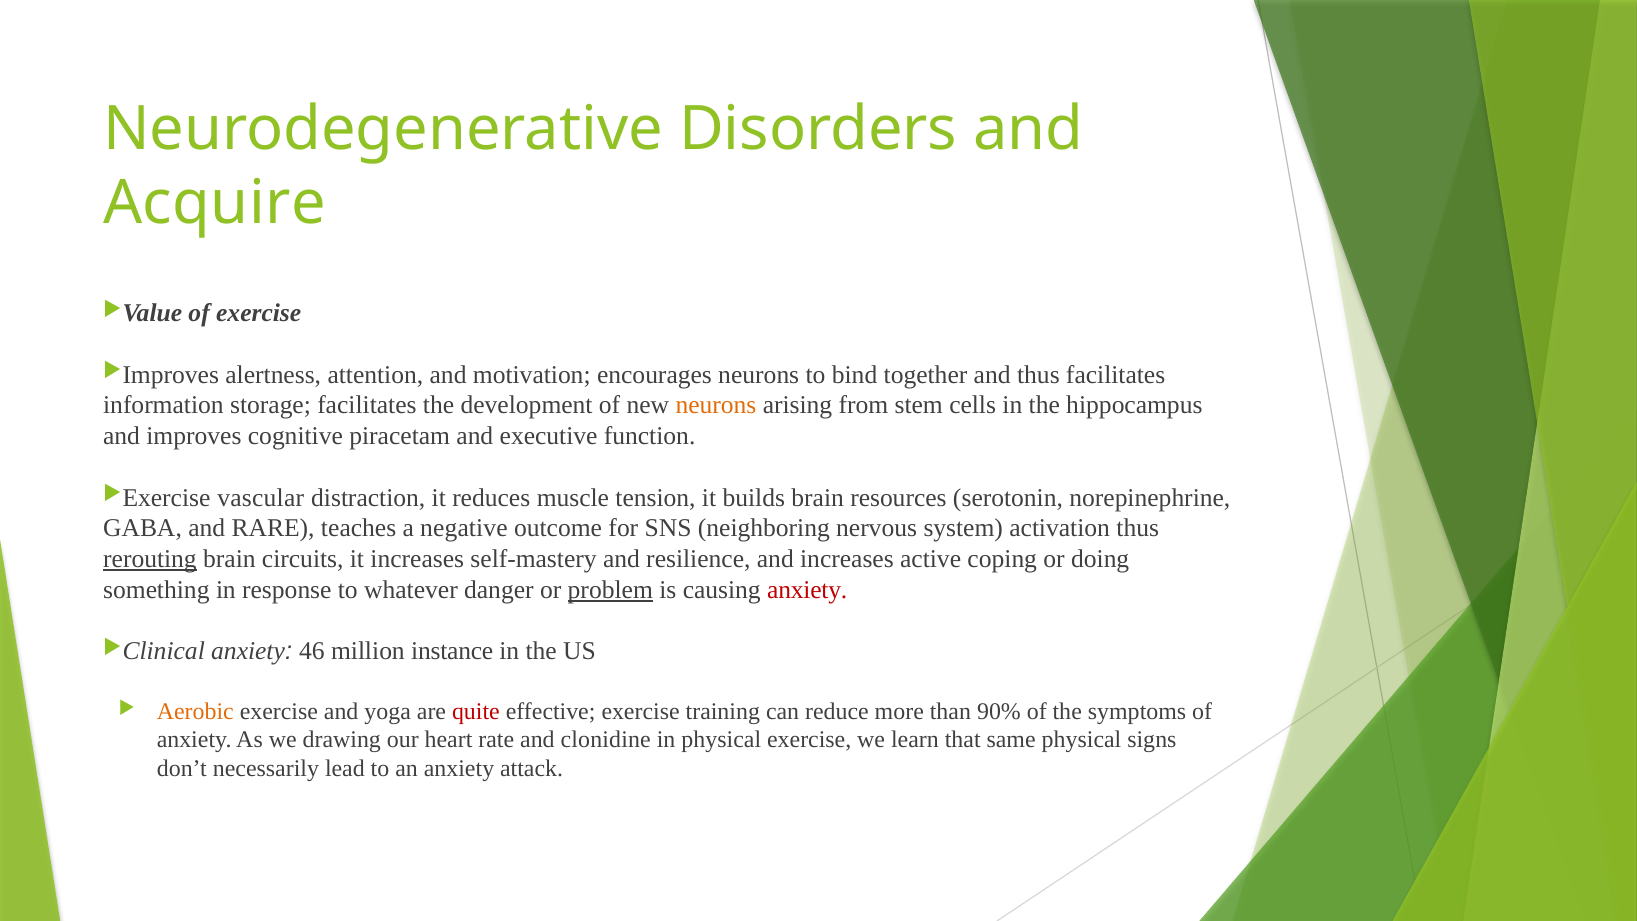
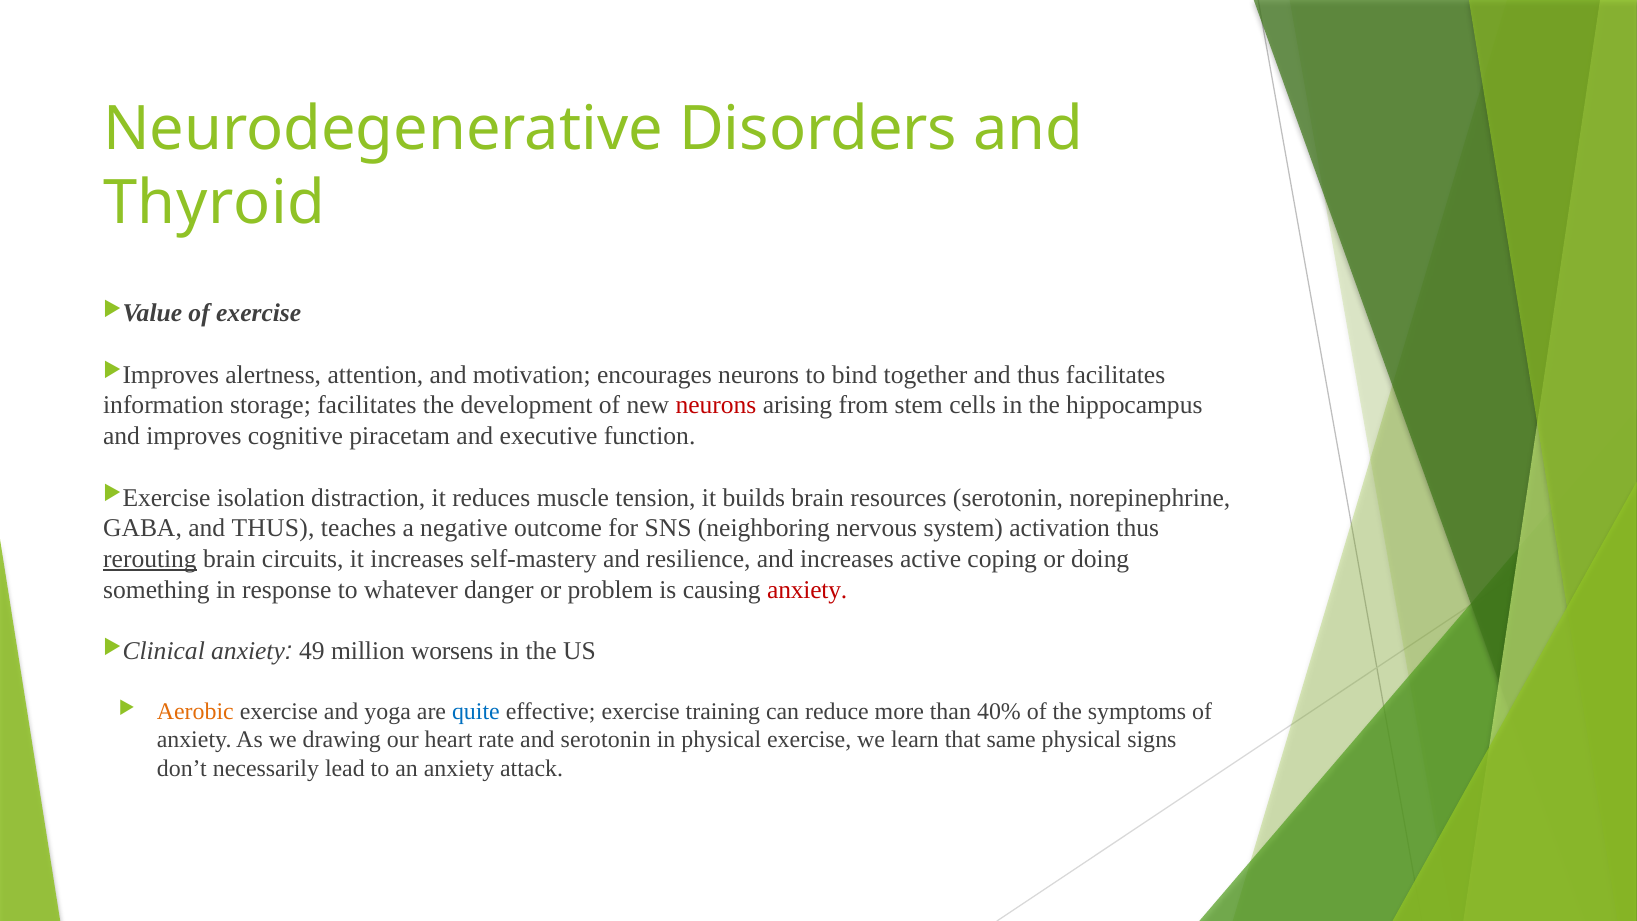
Acquire: Acquire -> Thyroid
neurons at (716, 405) colour: orange -> red
vascular: vascular -> isolation
GABA and RARE: RARE -> THUS
problem underline: present -> none
46: 46 -> 49
instance: instance -> worsens
quite colour: red -> blue
90%: 90% -> 40%
and clonidine: clonidine -> serotonin
